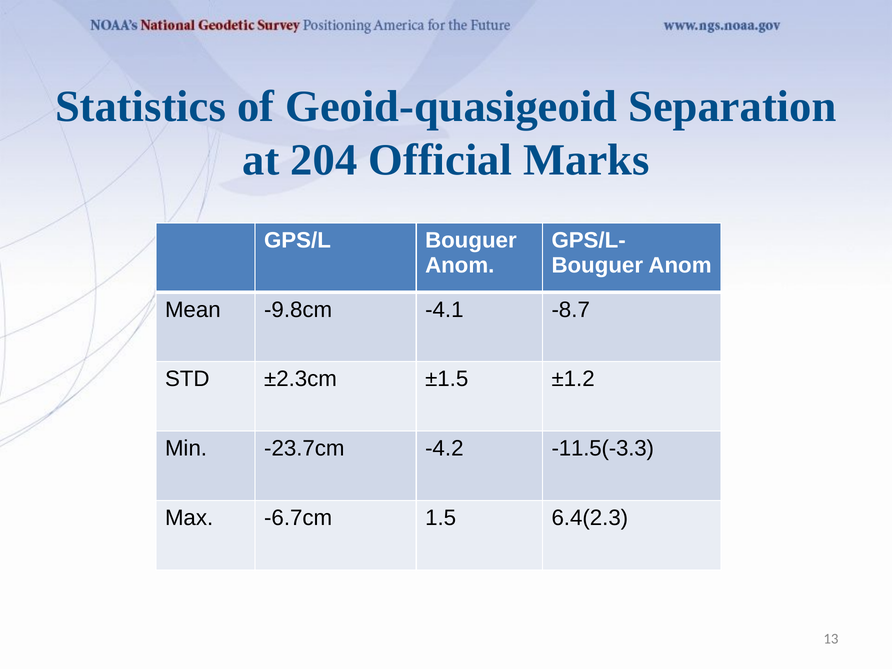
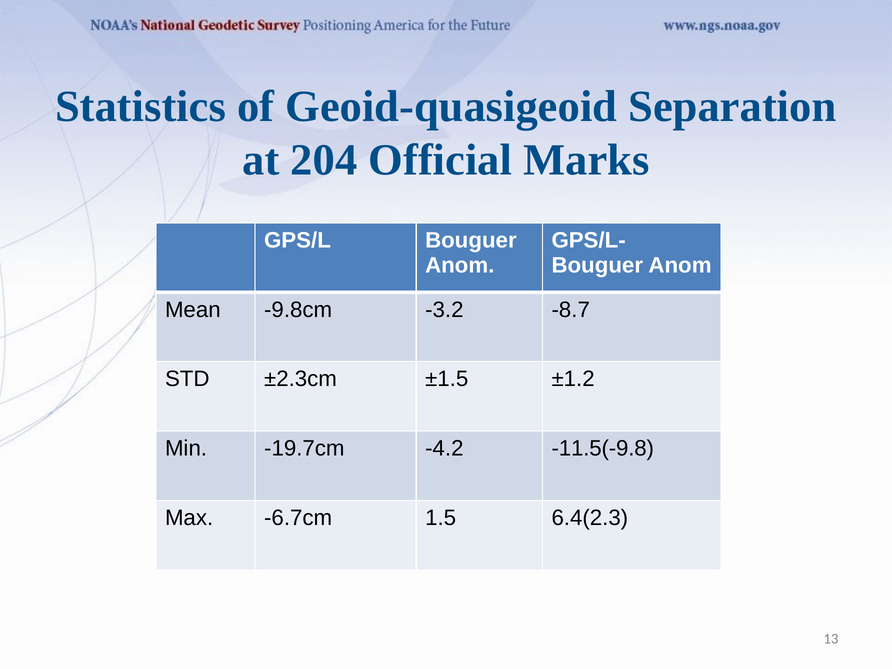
-4.1: -4.1 -> -3.2
-23.7cm: -23.7cm -> -19.7cm
-11.5(-3.3: -11.5(-3.3 -> -11.5(-9.8
